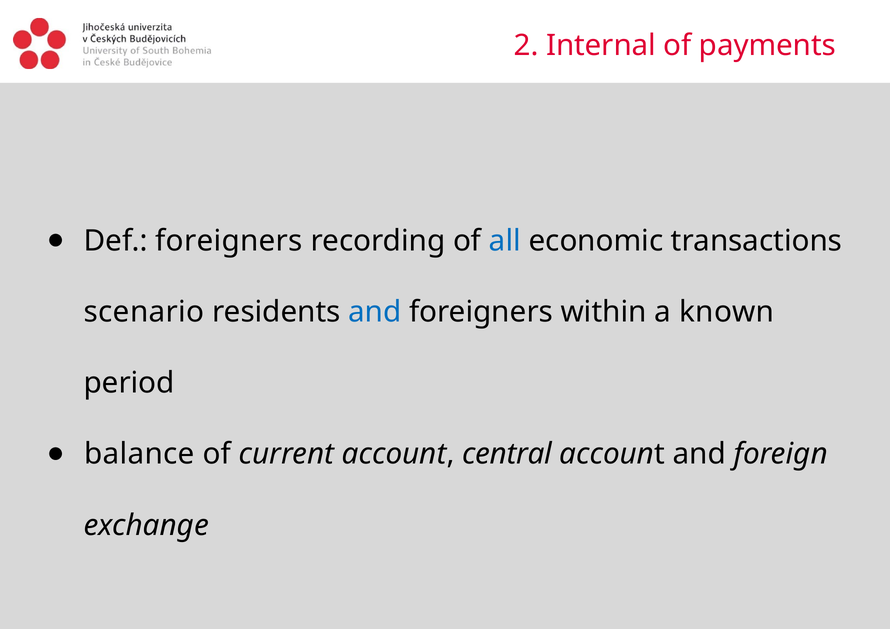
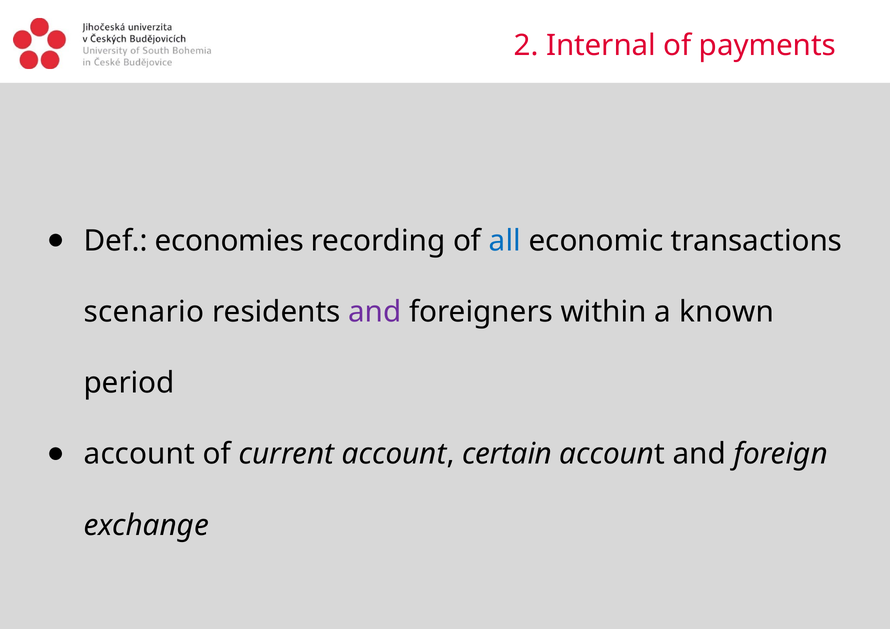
Def foreigners: foreigners -> economies
and at (375, 312) colour: blue -> purple
balance at (139, 454): balance -> account
central: central -> certain
